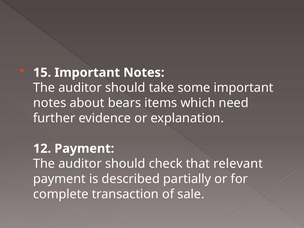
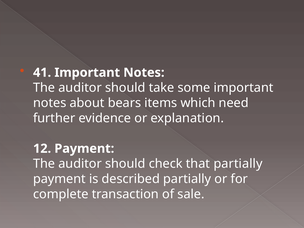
15: 15 -> 41
that relevant: relevant -> partially
